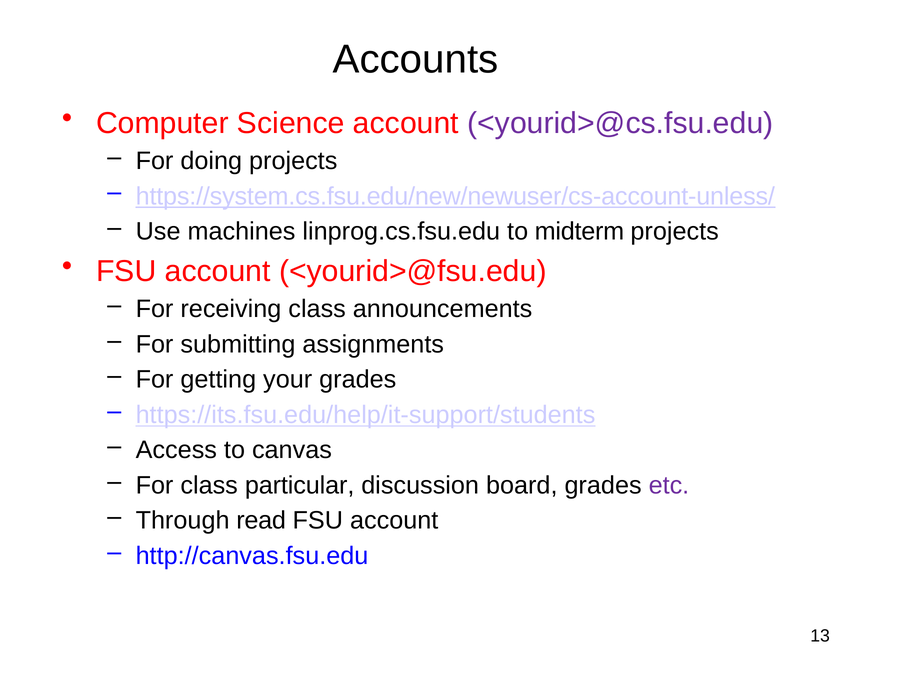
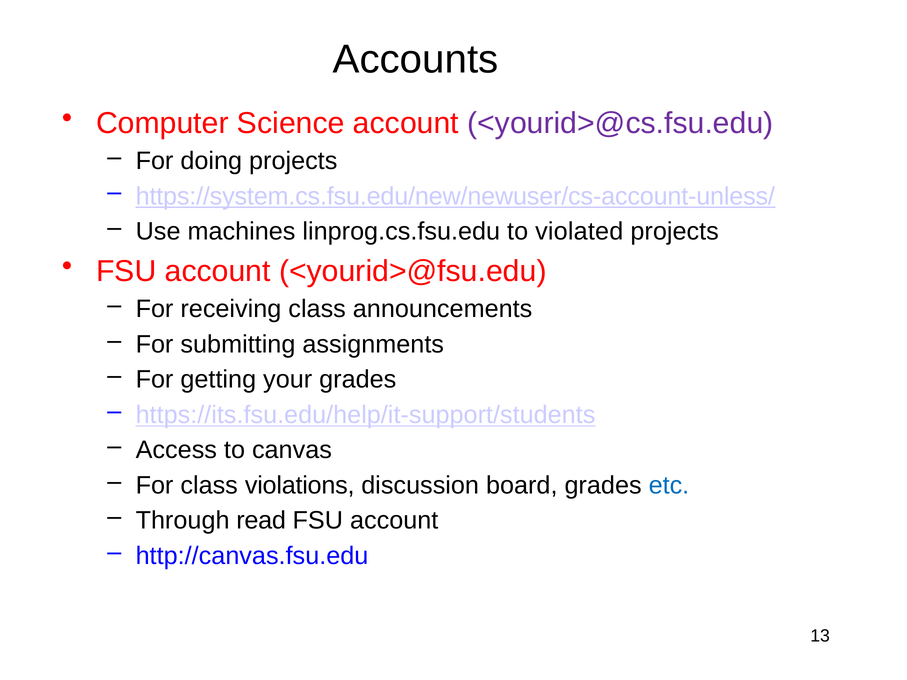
midterm: midterm -> violated
particular: particular -> violations
etc colour: purple -> blue
